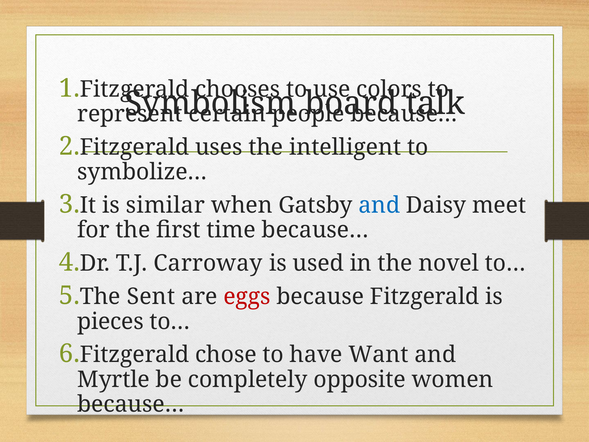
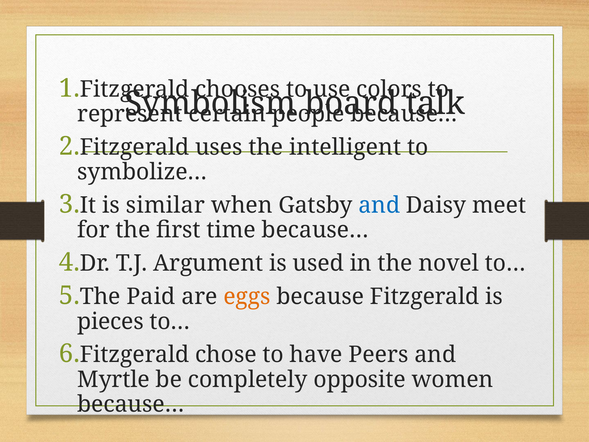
Carroway: Carroway -> Argument
Sent: Sent -> Paid
eggs colour: red -> orange
Want: Want -> Peers
